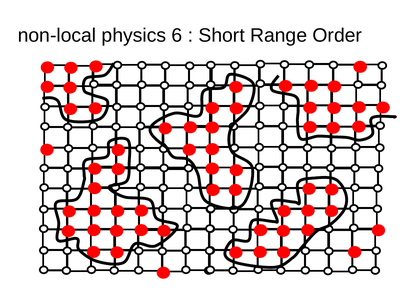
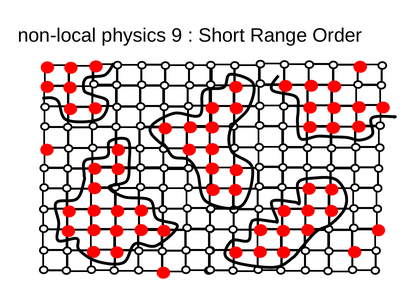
6: 6 -> 9
